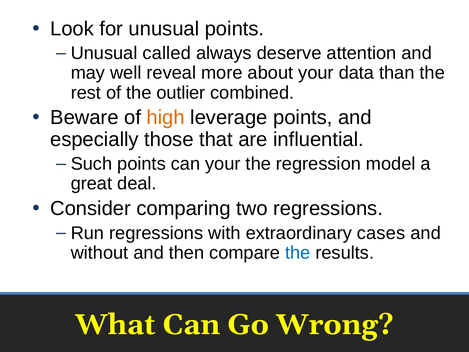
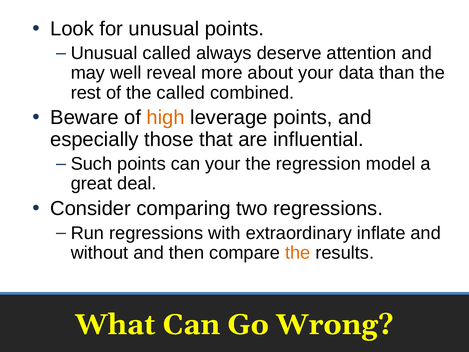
the outlier: outlier -> called
cases: cases -> inflate
the at (298, 253) colour: blue -> orange
